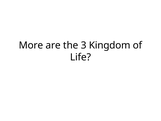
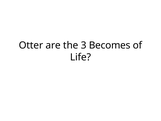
More: More -> Otter
Kingdom: Kingdom -> Becomes
